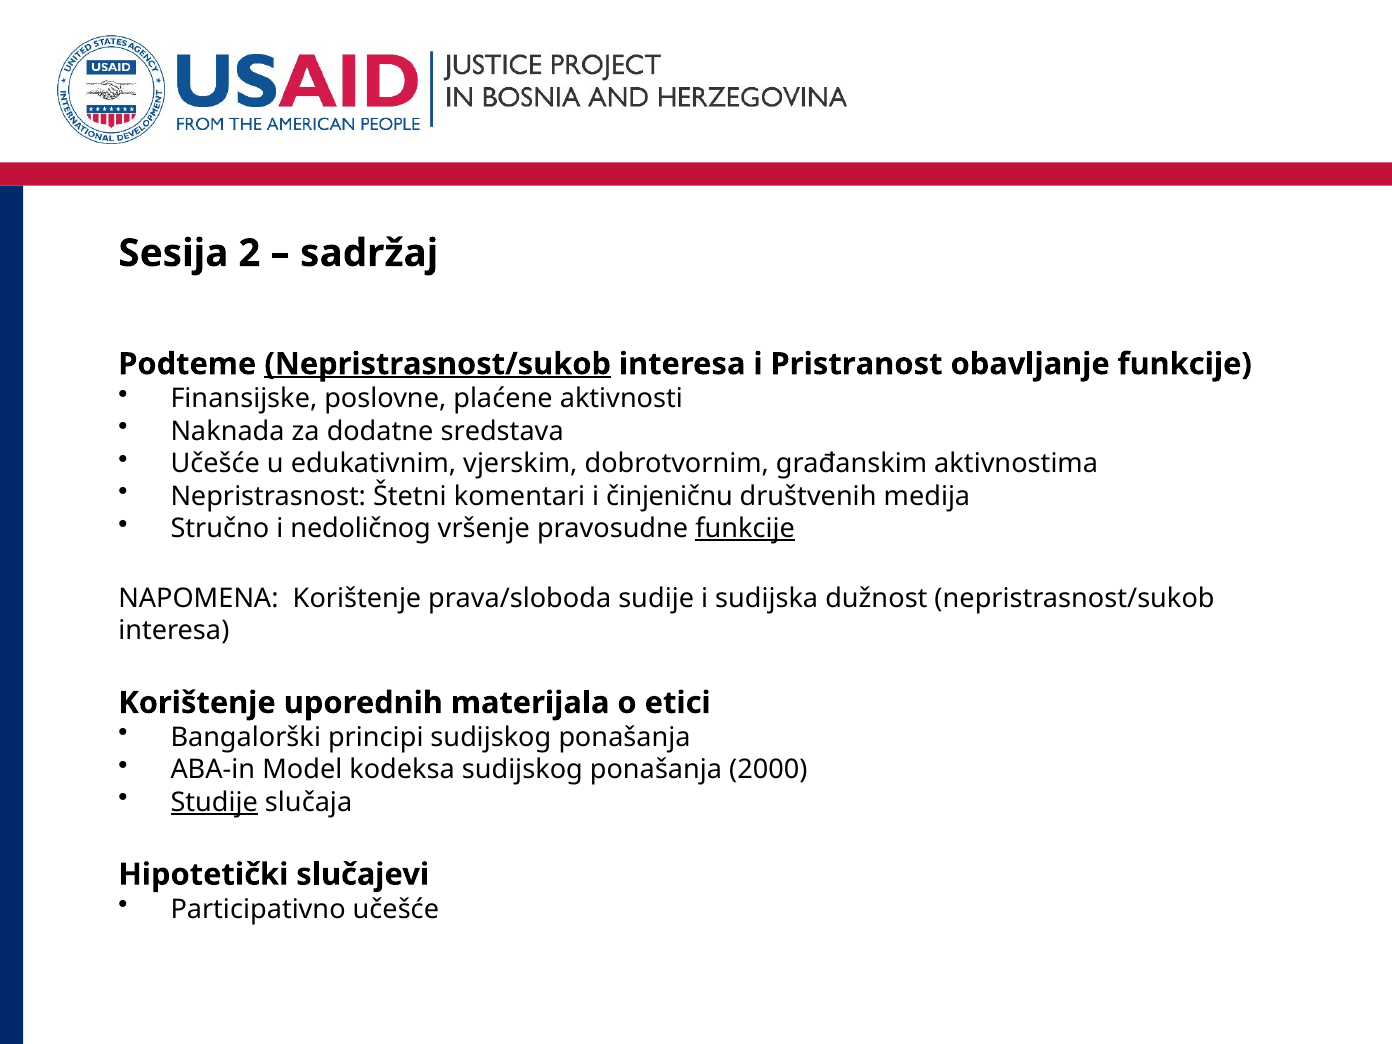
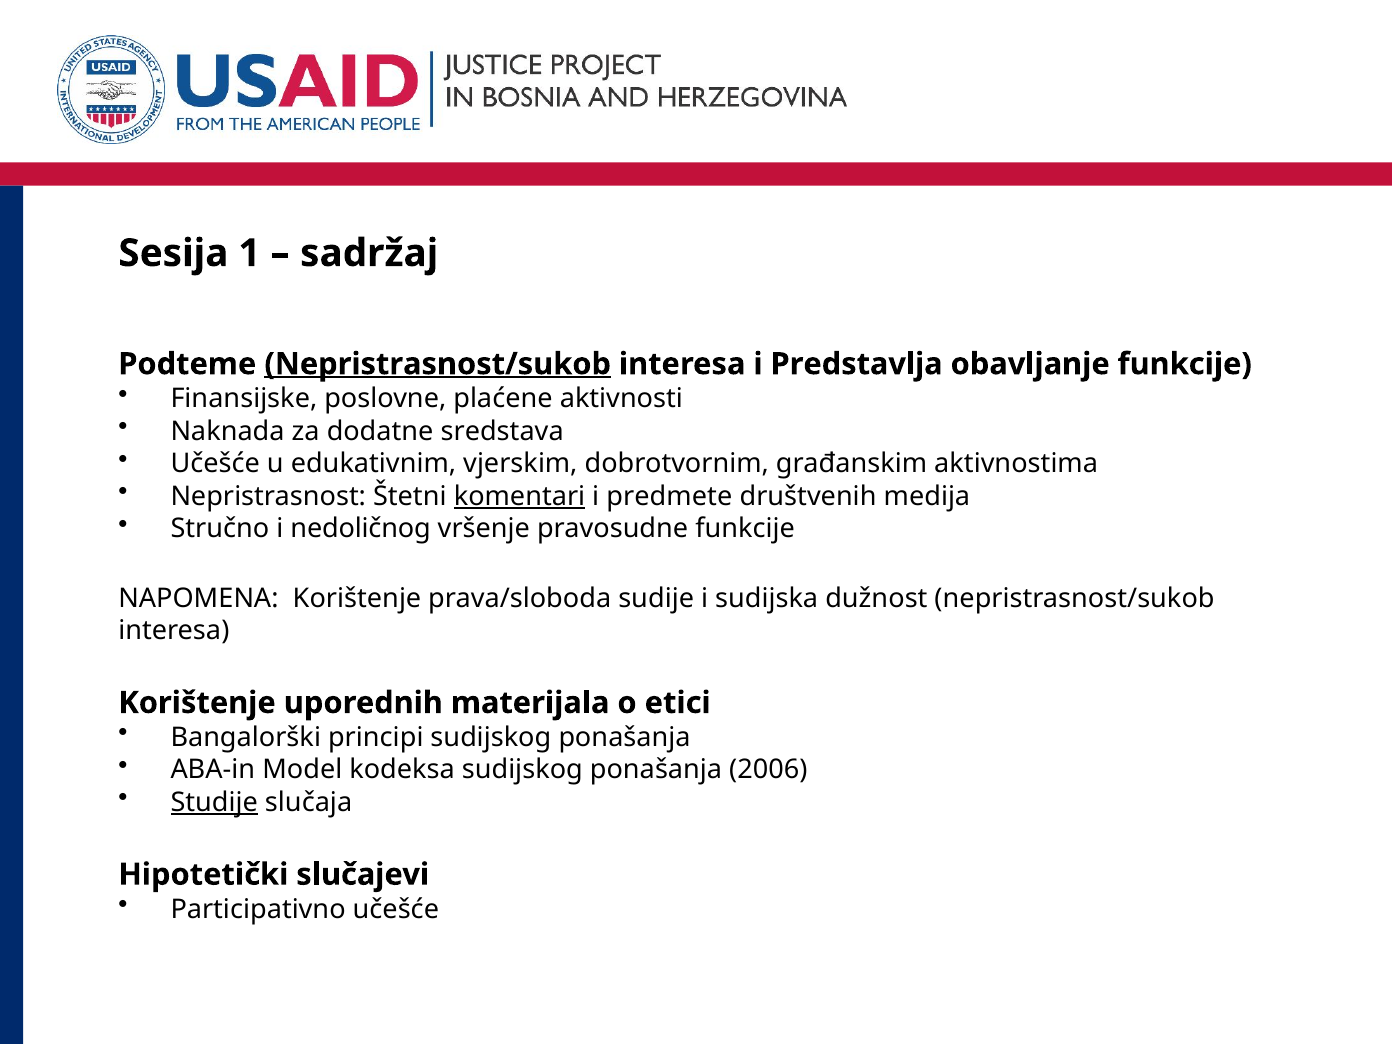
2: 2 -> 1
Pristranost: Pristranost -> Predstavlja
komentari underline: none -> present
činjeničnu: činjeničnu -> predmete
funkcije at (745, 529) underline: present -> none
2000: 2000 -> 2006
